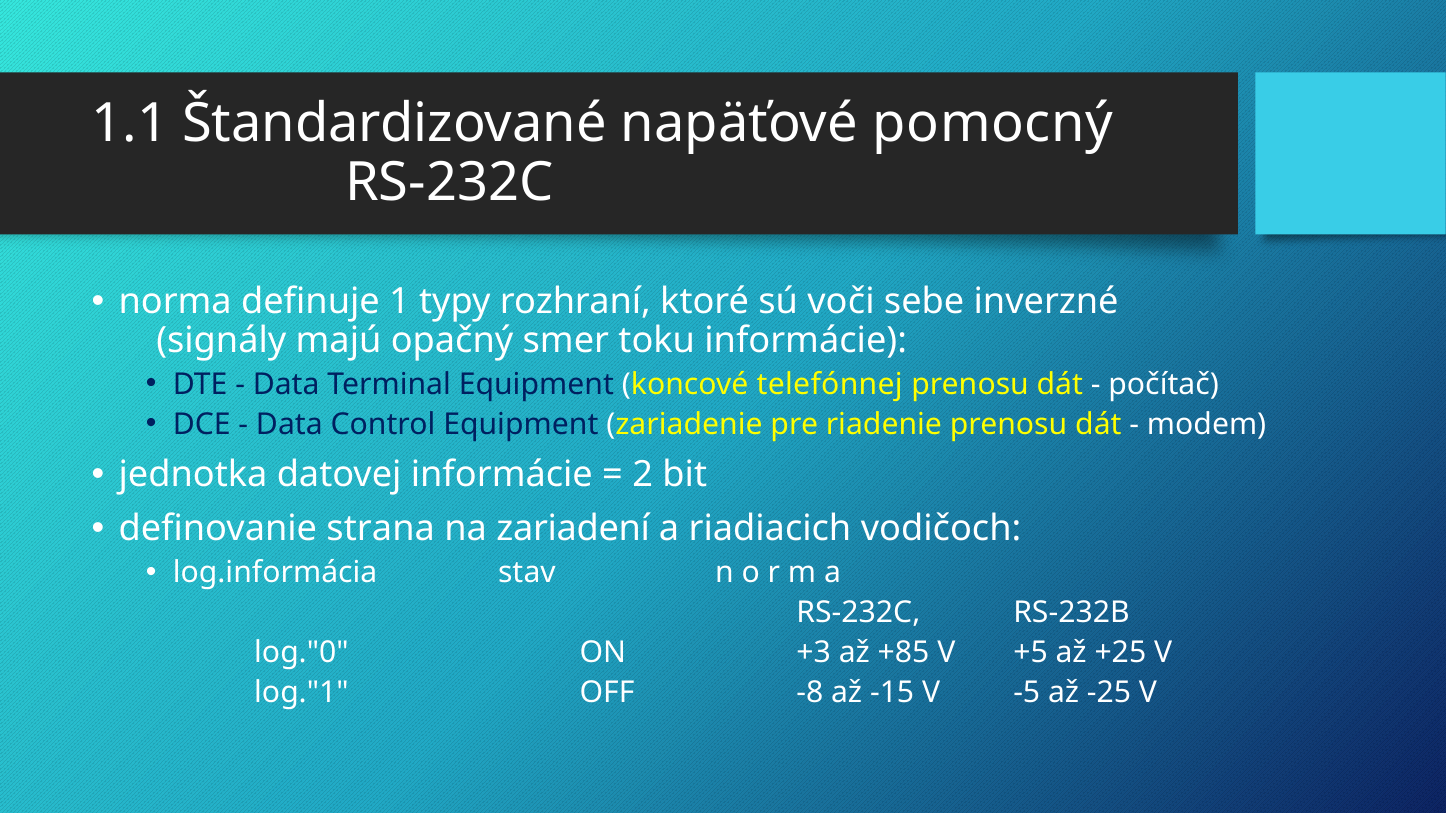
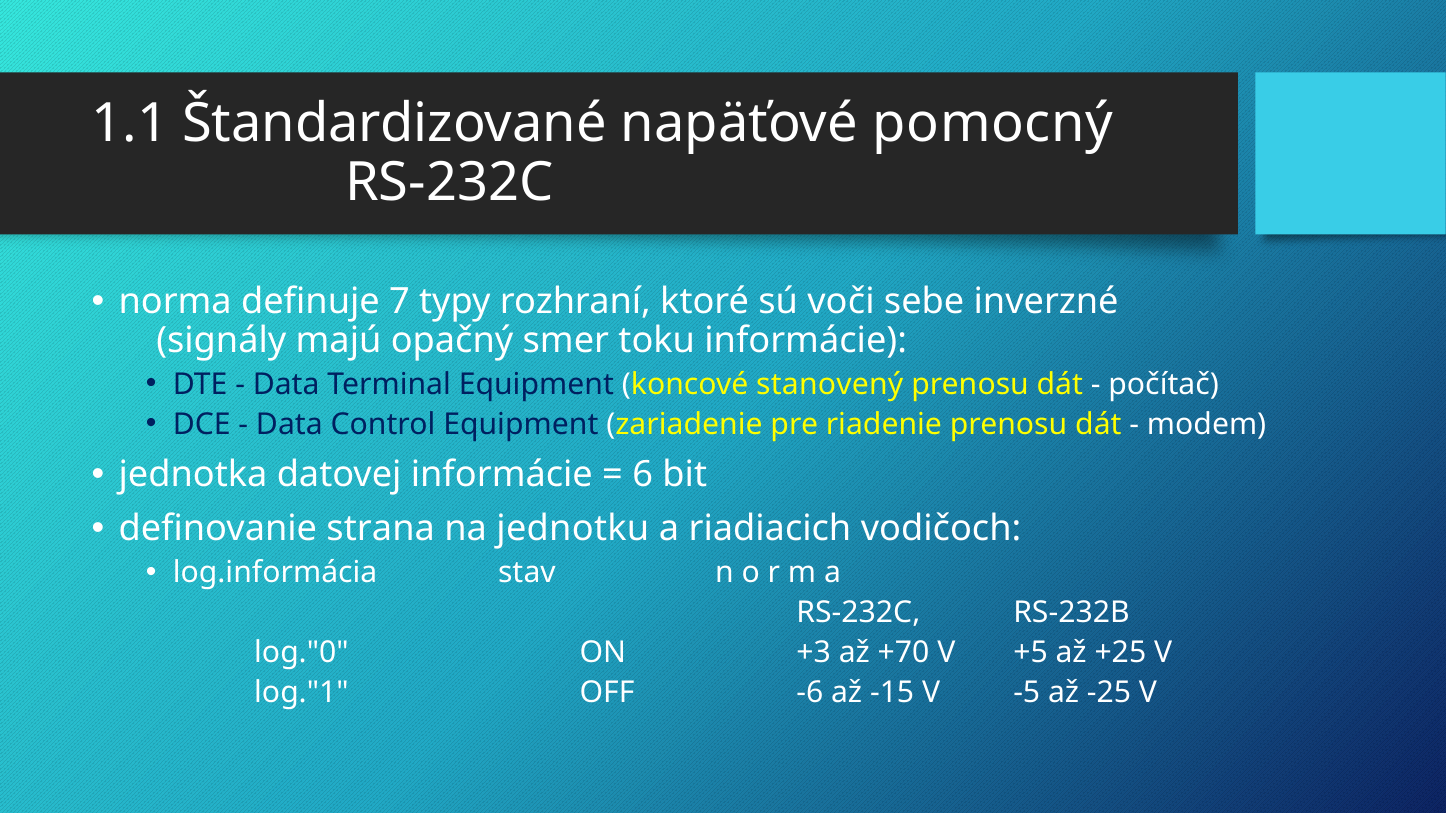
1: 1 -> 7
telefónnej: telefónnej -> stanovený
2: 2 -> 6
zariadení: zariadení -> jednotku
+85: +85 -> +70
-8: -8 -> -6
